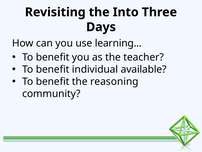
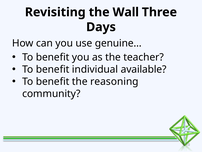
Into: Into -> Wall
learning: learning -> genuine
